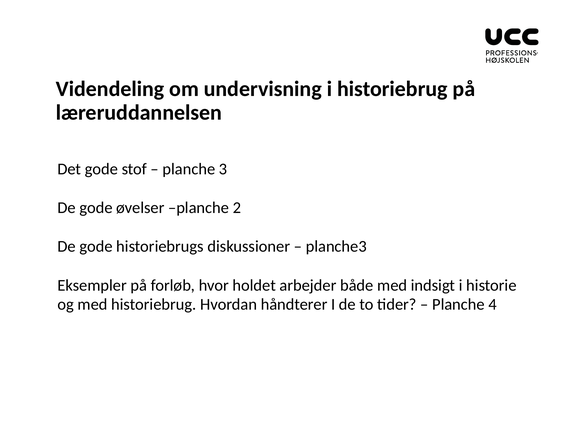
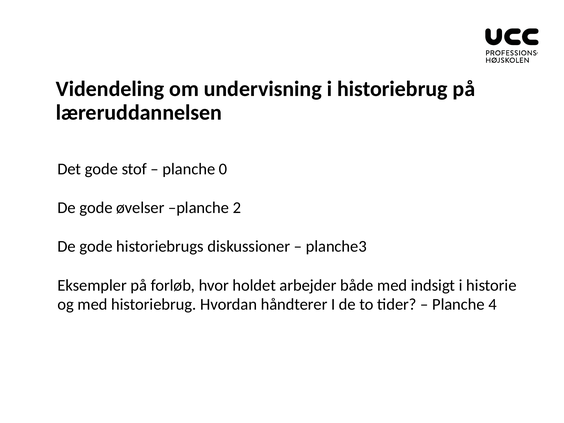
3: 3 -> 0
